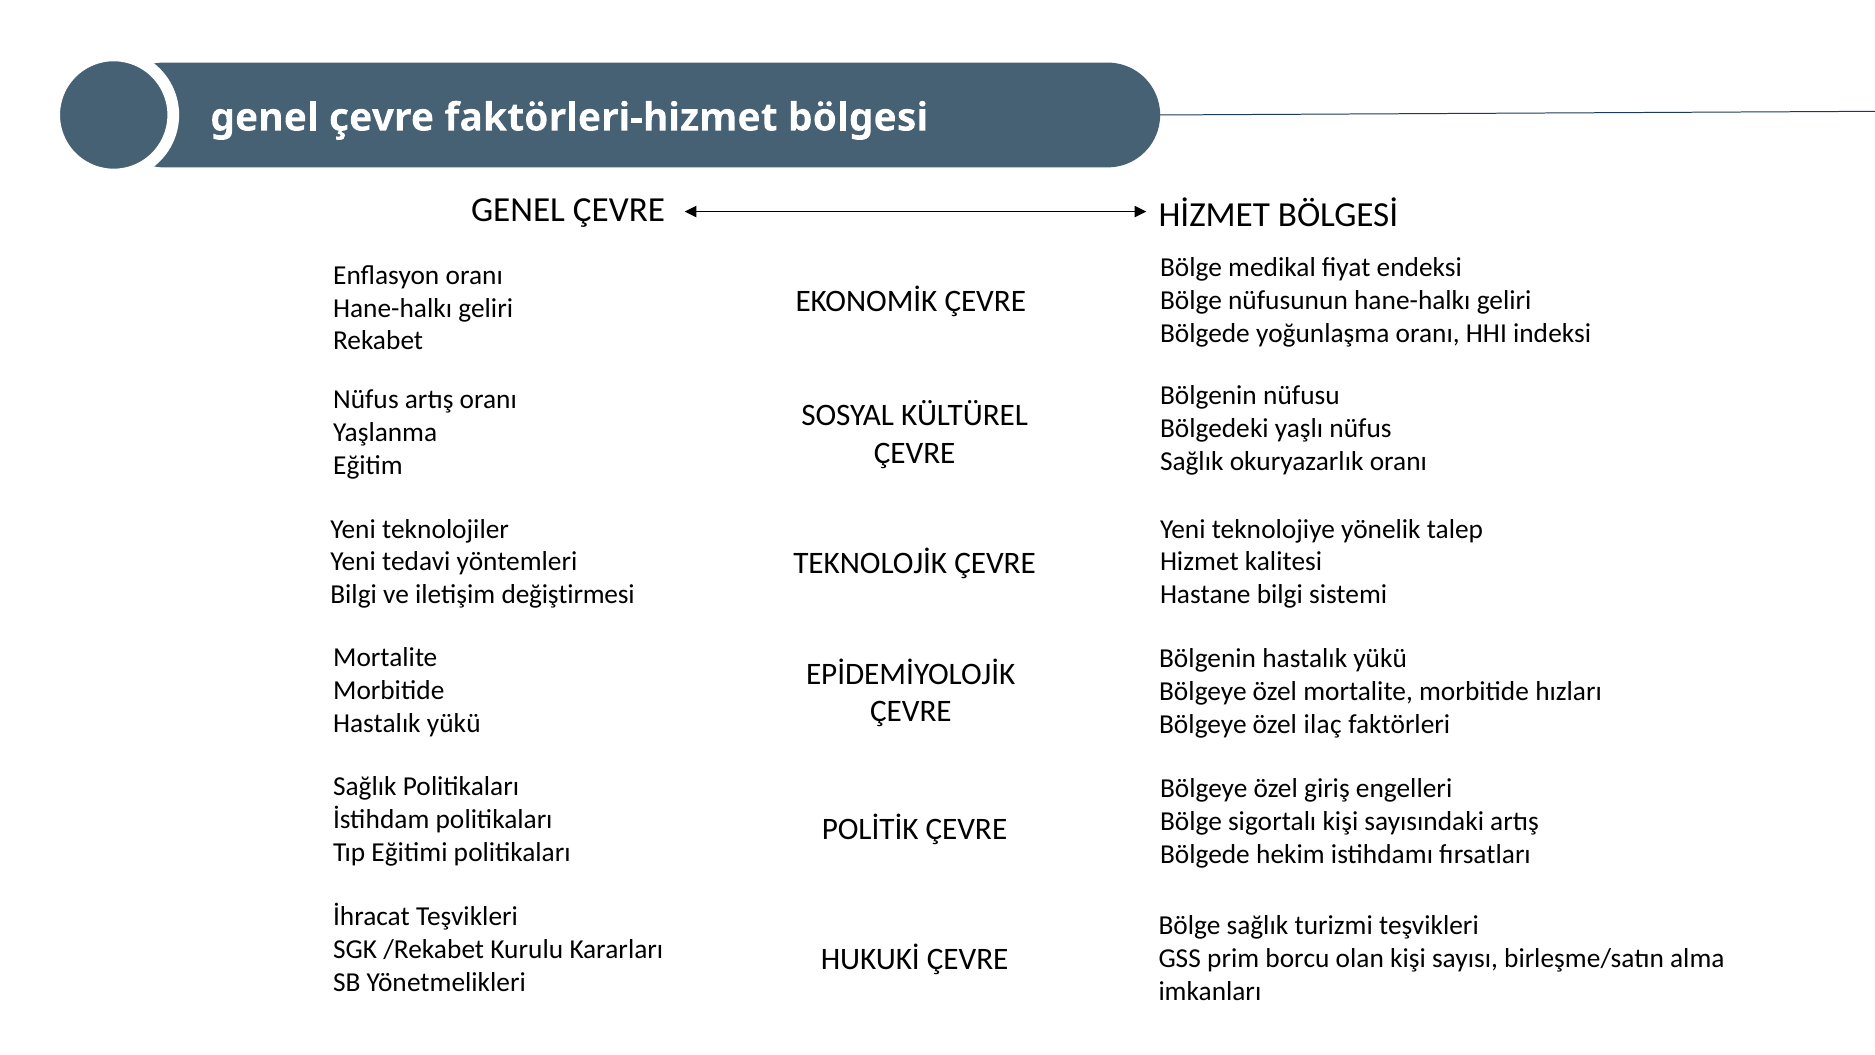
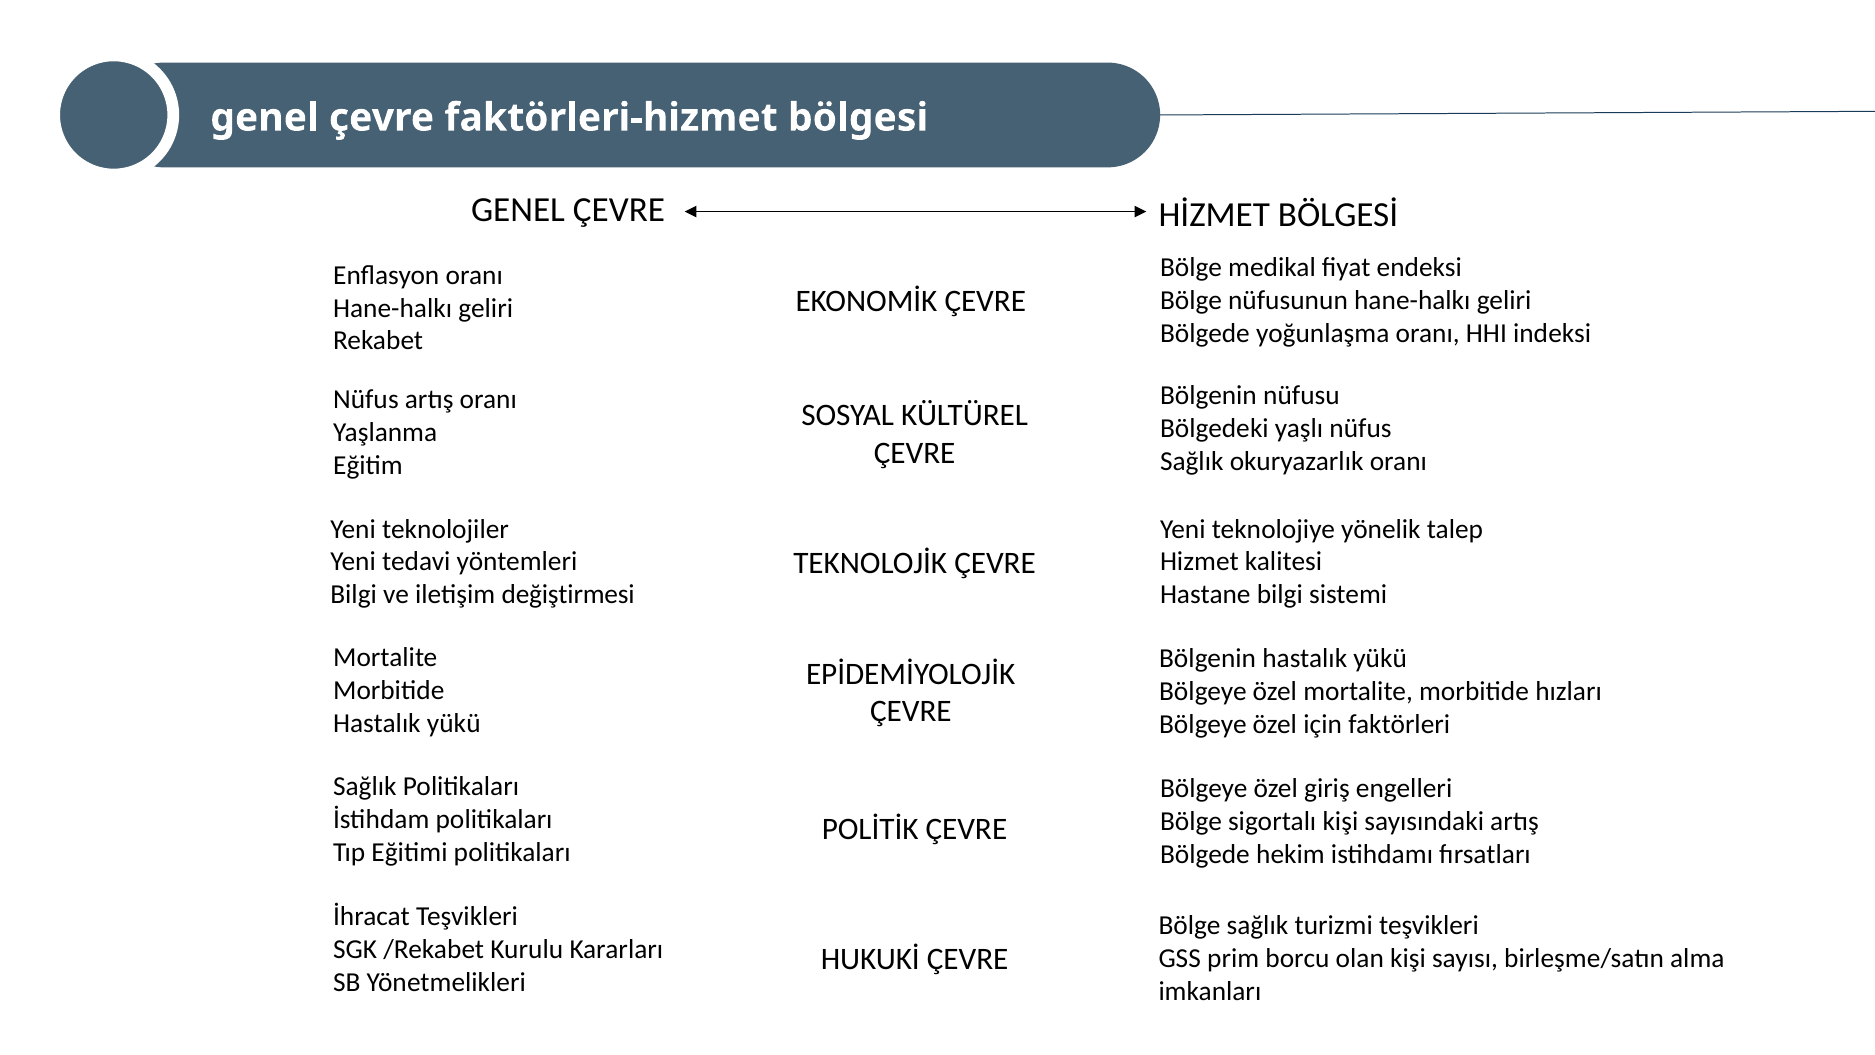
ilaç: ilaç -> için
